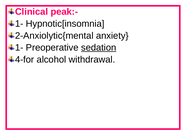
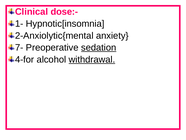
peak:-: peak:- -> dose:-
1- at (19, 47): 1- -> 7-
withdrawal underline: none -> present
